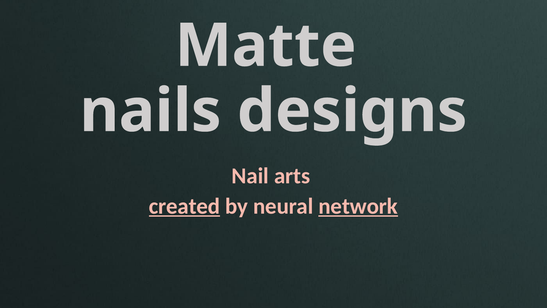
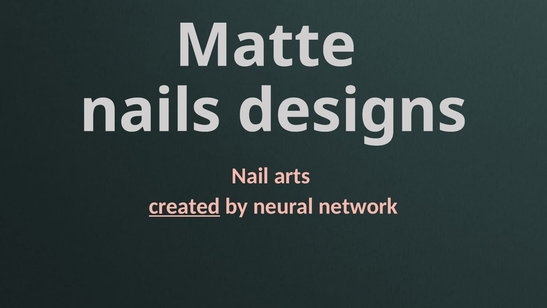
network underline: present -> none
